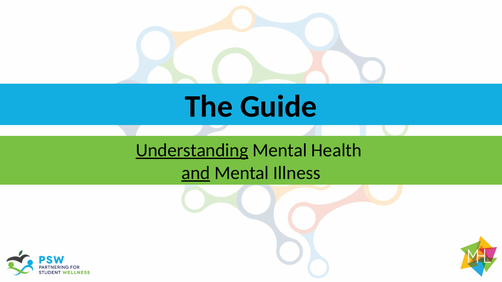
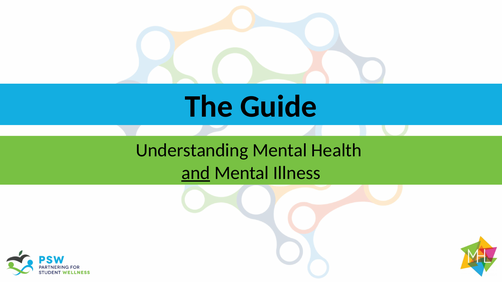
Understanding underline: present -> none
